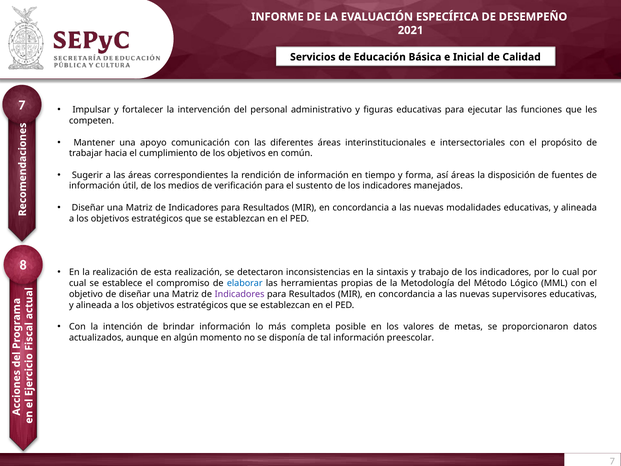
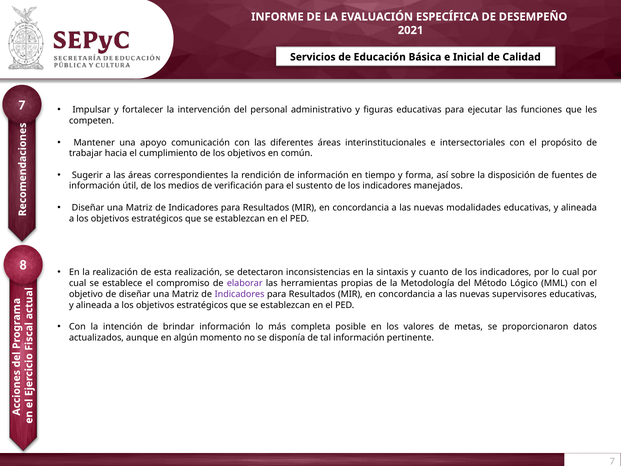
así áreas: áreas -> sobre
trabajo: trabajo -> cuanto
elaborar colour: blue -> purple
preescolar: preescolar -> pertinente
